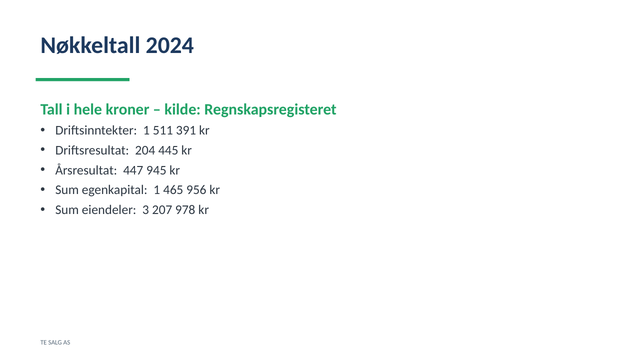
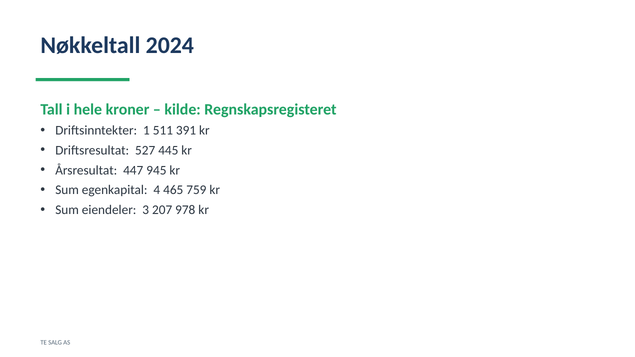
204: 204 -> 527
egenkapital 1: 1 -> 4
956: 956 -> 759
